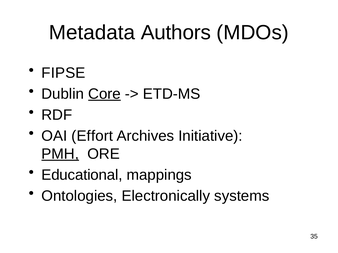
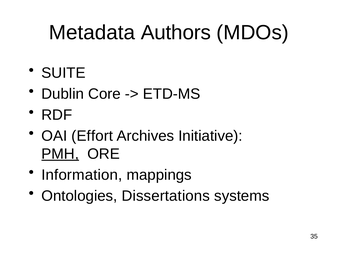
FIPSE: FIPSE -> SUITE
Core underline: present -> none
Educational: Educational -> Information
Electronically: Electronically -> Dissertations
